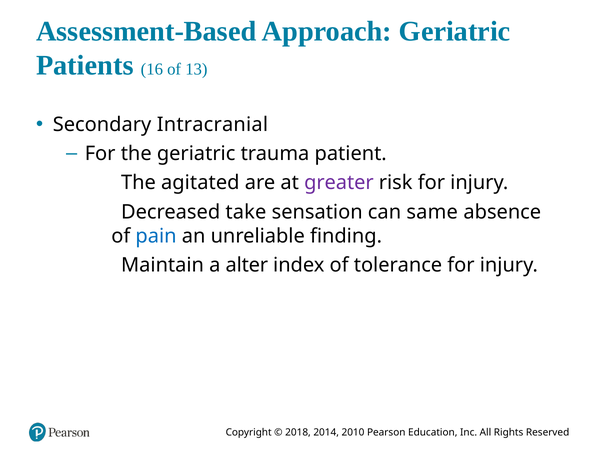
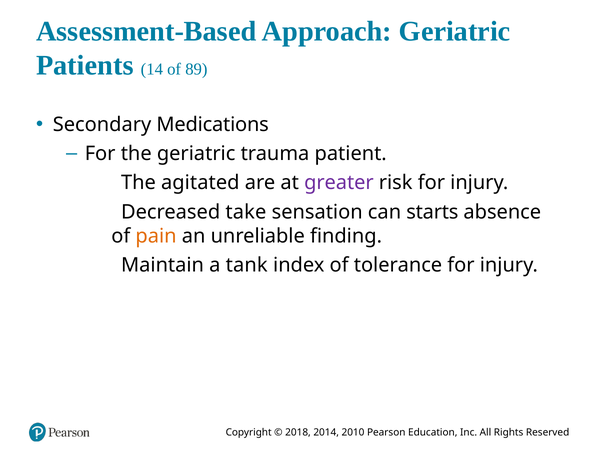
16: 16 -> 14
13: 13 -> 89
Intracranial: Intracranial -> Medications
same: same -> starts
pain colour: blue -> orange
alter: alter -> tank
